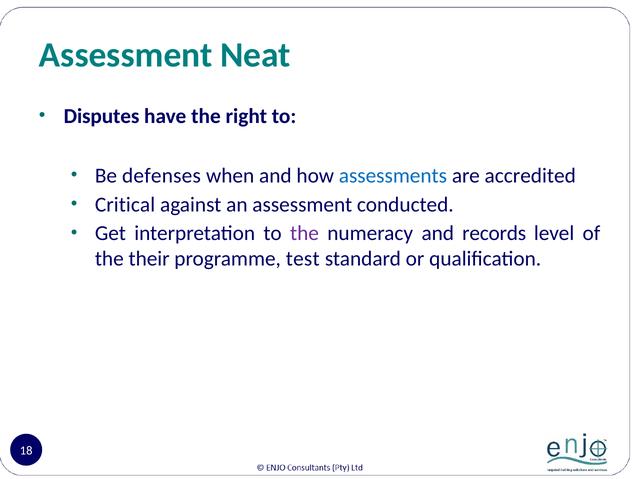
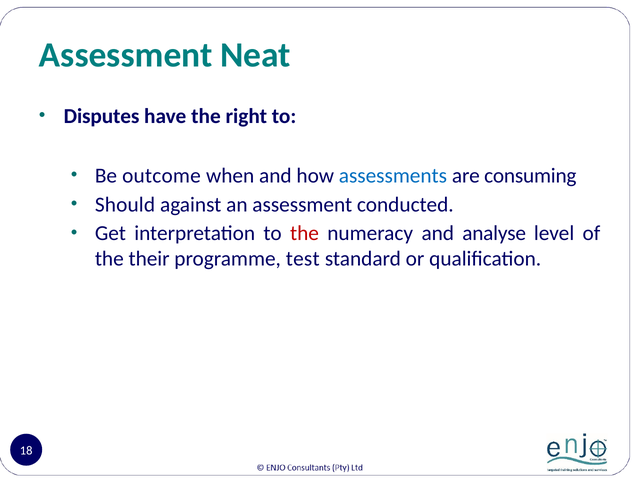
defenses: defenses -> outcome
accredited: accredited -> consuming
Critical: Critical -> Should
the at (305, 233) colour: purple -> red
records: records -> analyse
